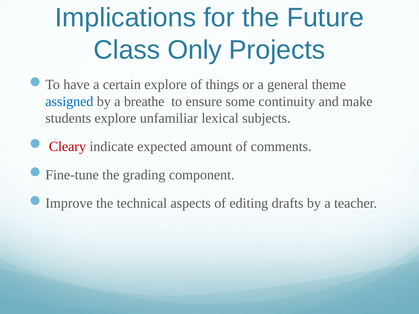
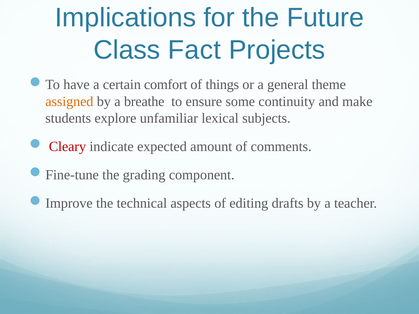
Only: Only -> Fact
certain explore: explore -> comfort
assigned colour: blue -> orange
